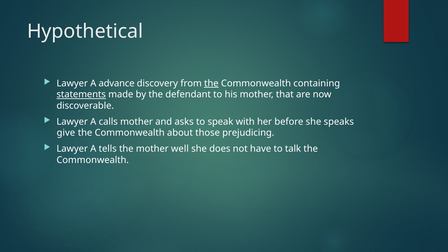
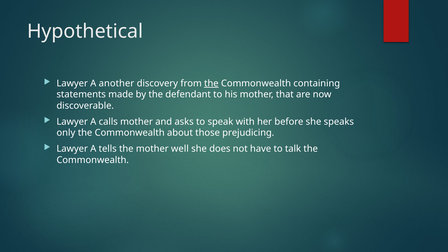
advance: advance -> another
statements underline: present -> none
give: give -> only
